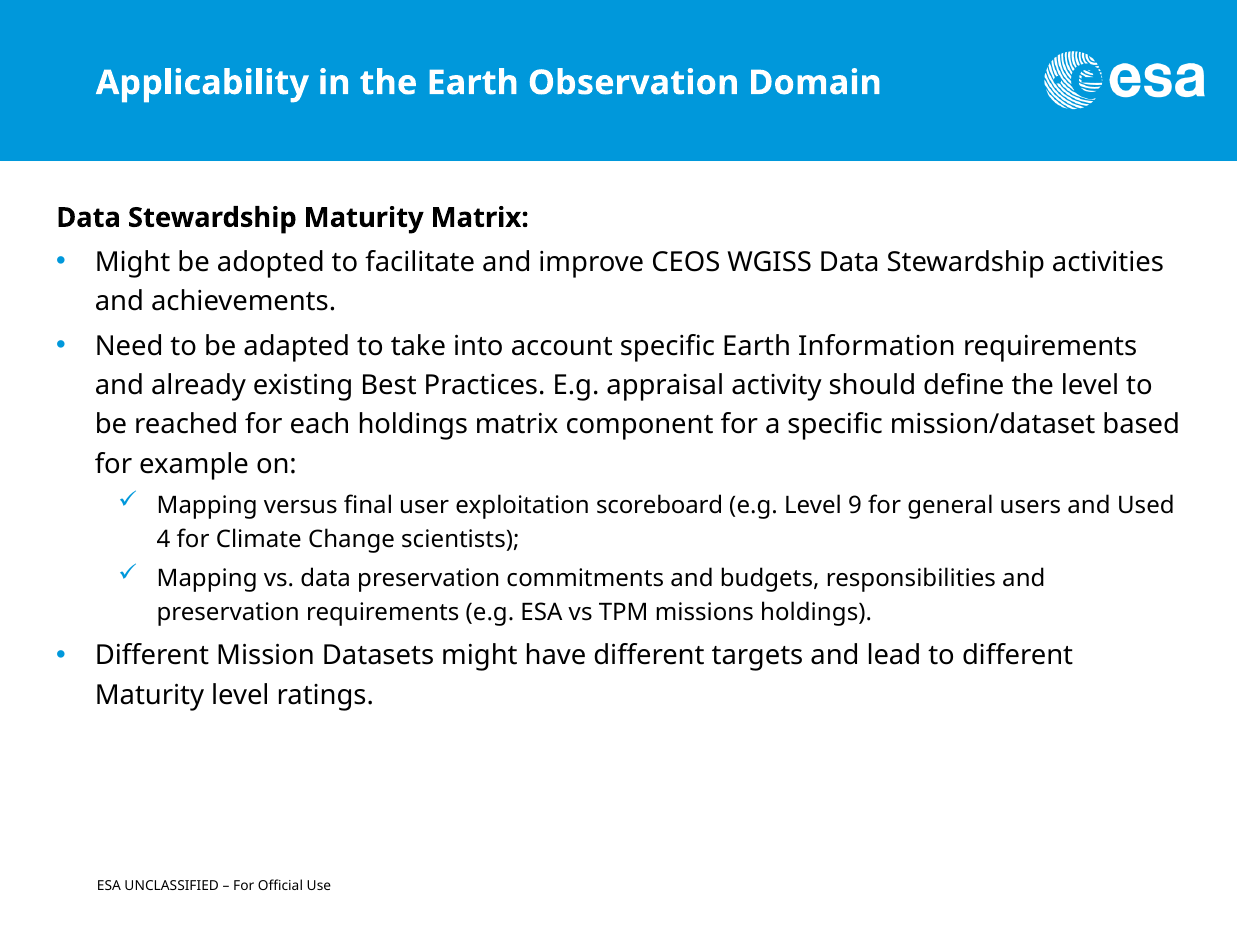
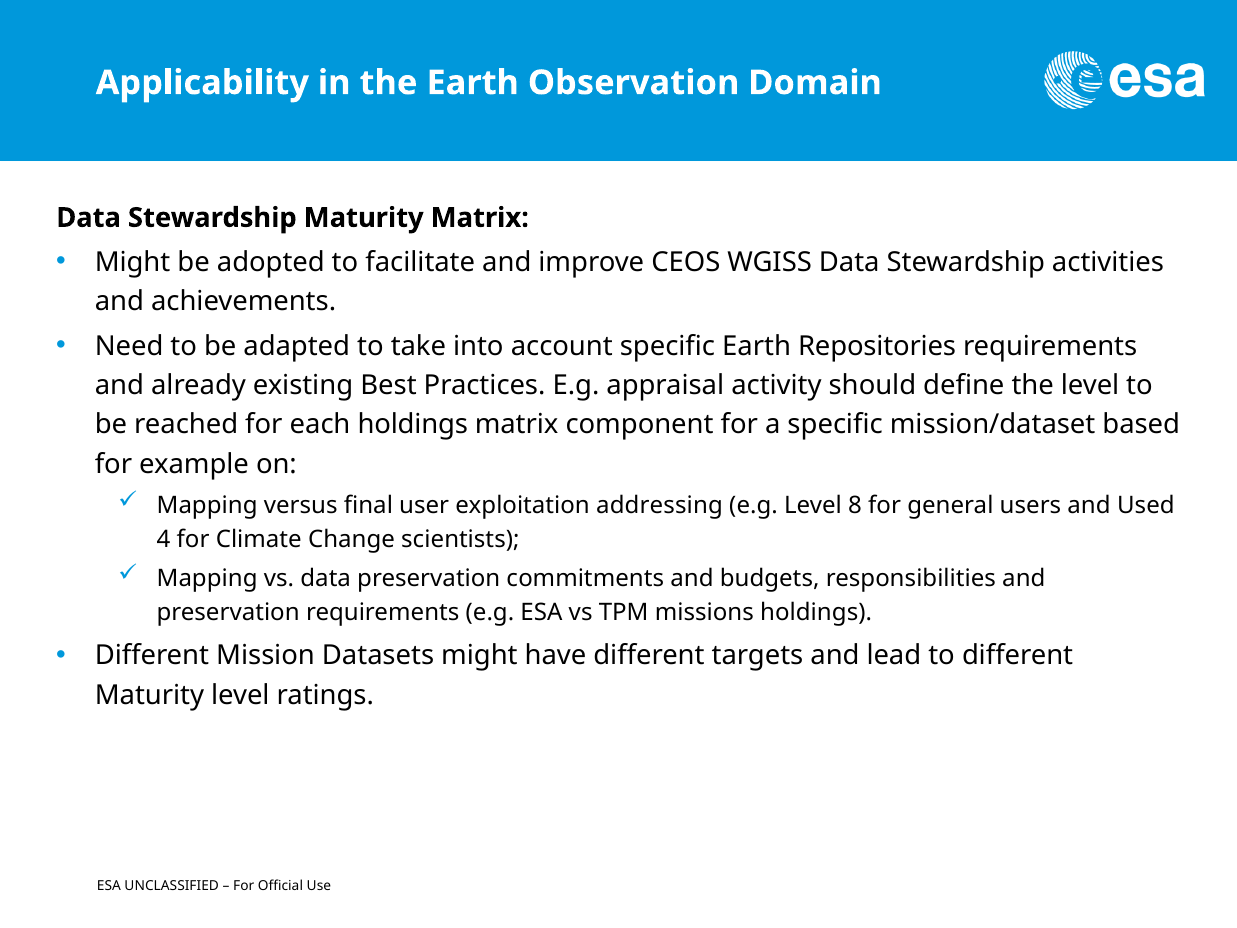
Information: Information -> Repositories
scoreboard: scoreboard -> addressing
9: 9 -> 8
